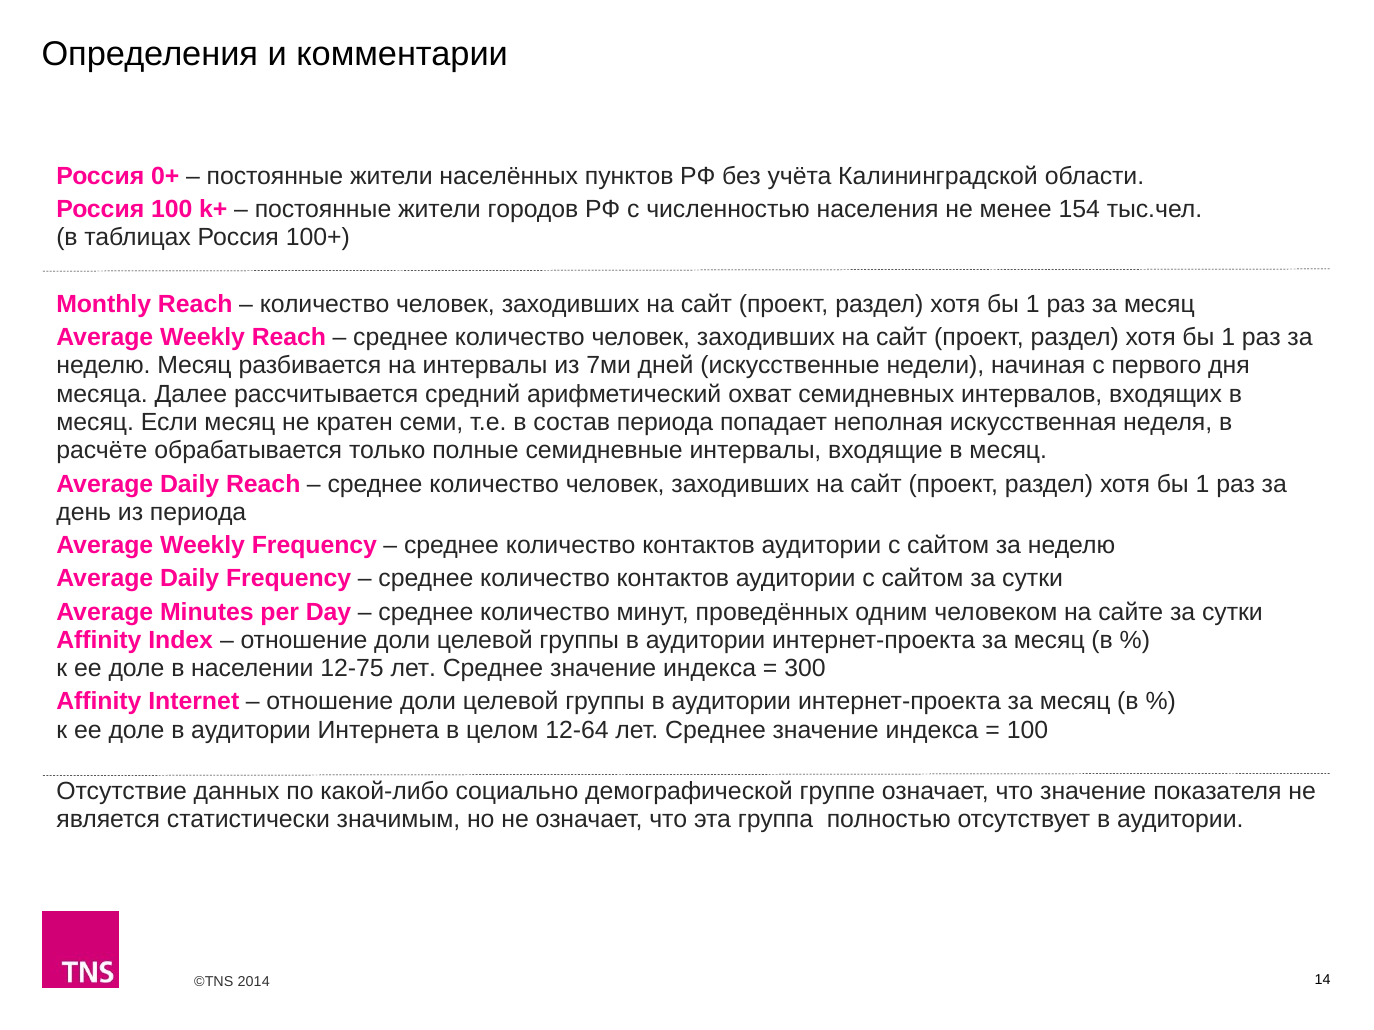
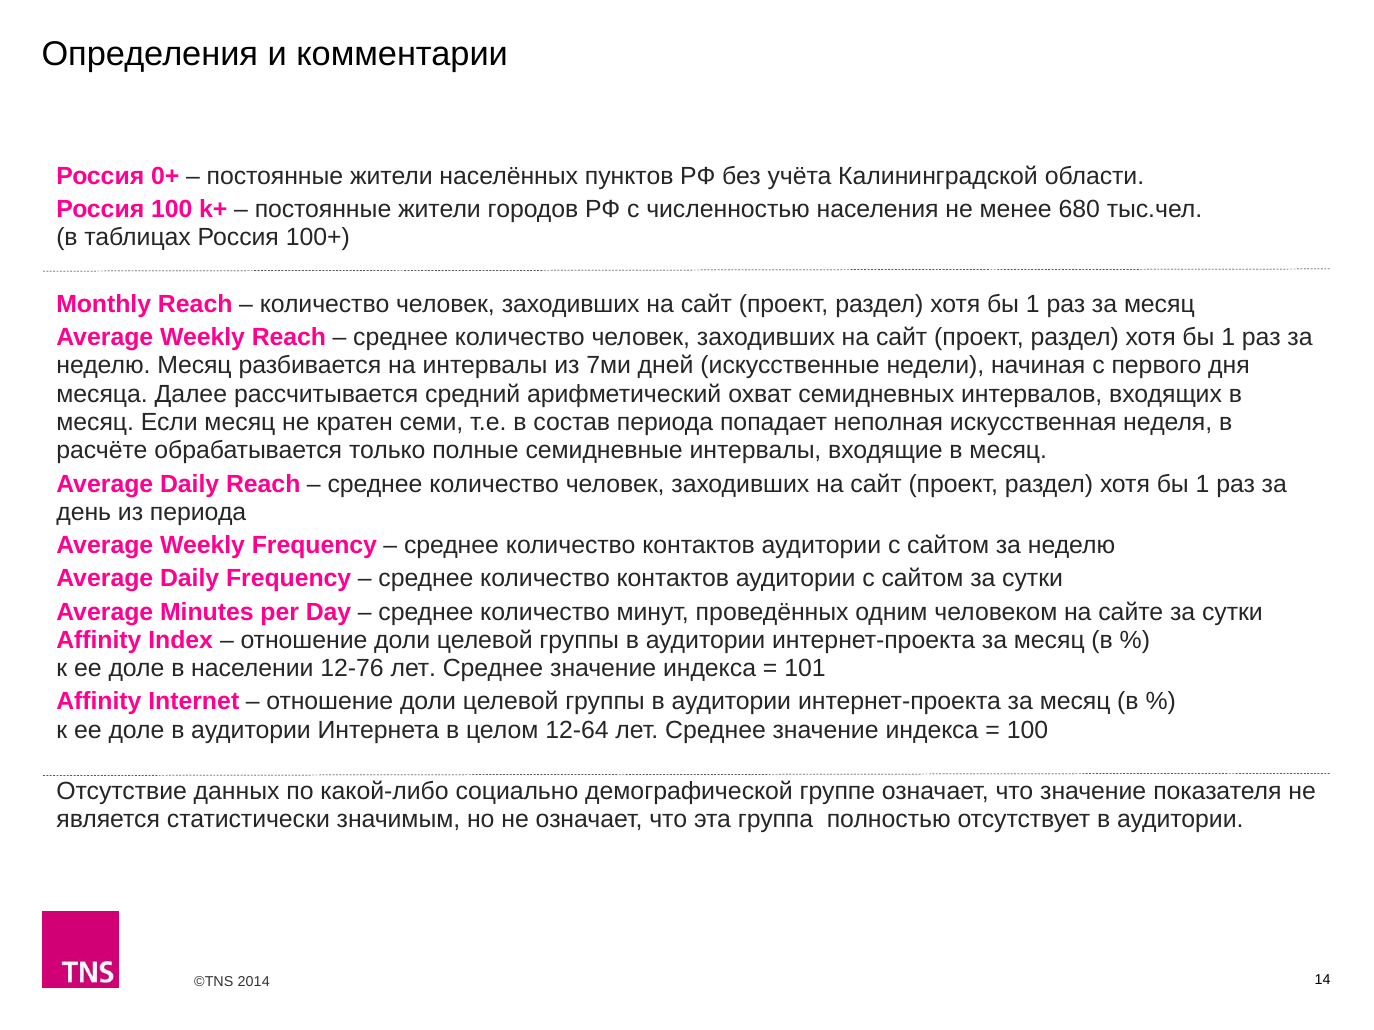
154: 154 -> 680
12-75: 12-75 -> 12-76
300: 300 -> 101
